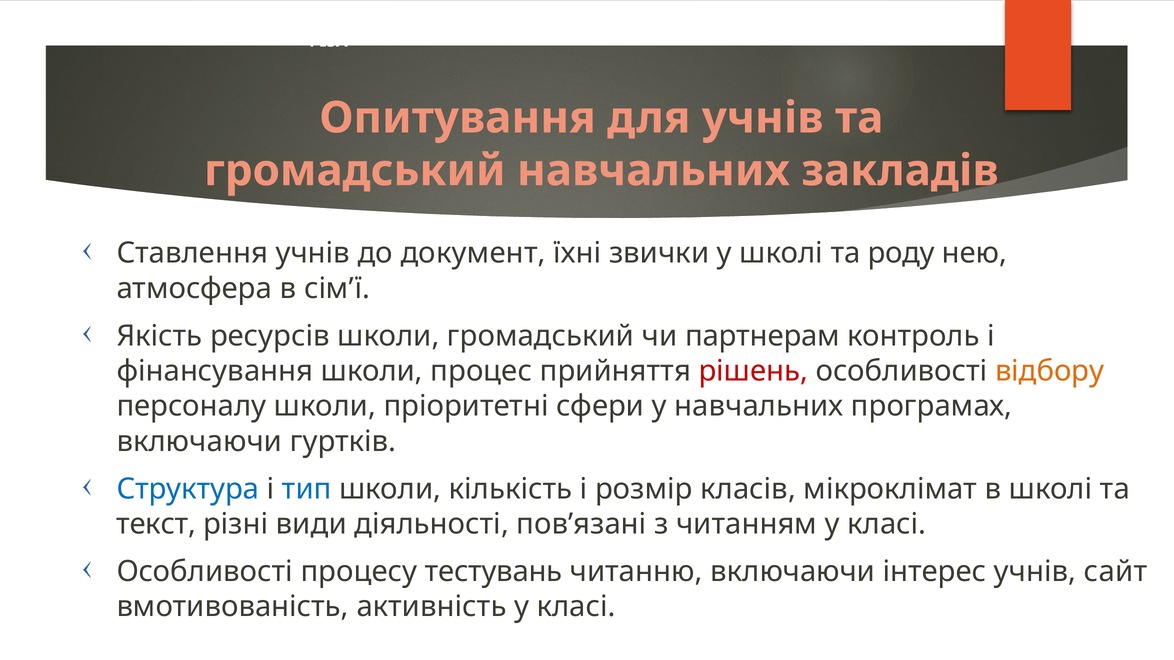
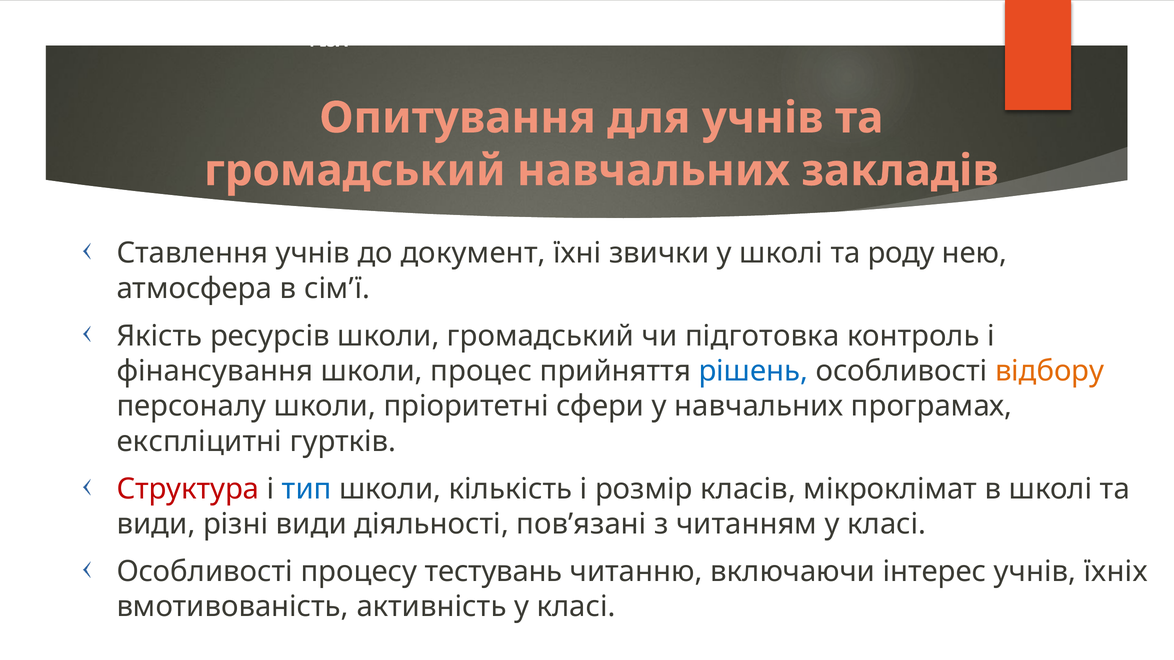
партнерам: партнерам -> підготовка
рішень colour: red -> blue
включаючи at (199, 442): включаючи -> експліцитні
Структура colour: blue -> red
текст at (156, 524): текст -> види
сайт: сайт -> їхніх
